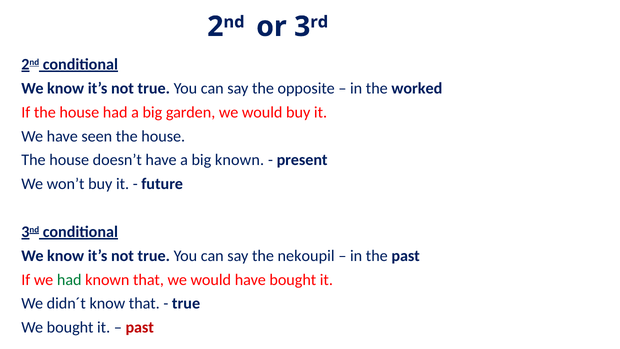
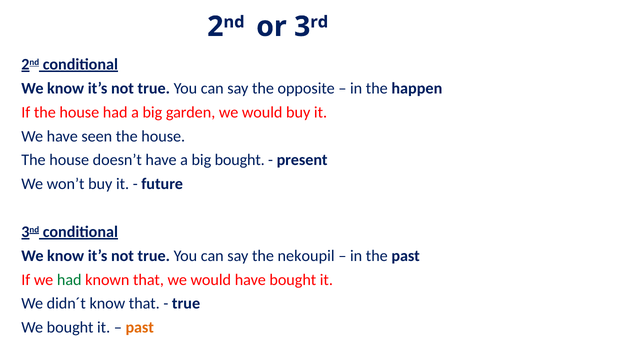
worked: worked -> happen
big known: known -> bought
past at (140, 327) colour: red -> orange
